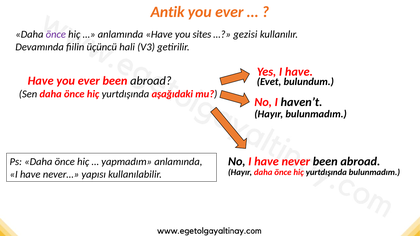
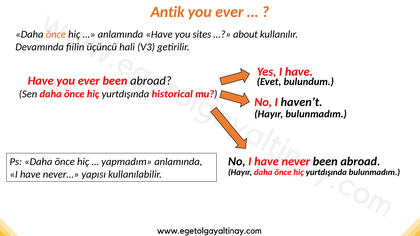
önce at (56, 34) colour: purple -> orange
gezisi: gezisi -> about
aşağıdaki: aşağıdaki -> historical
